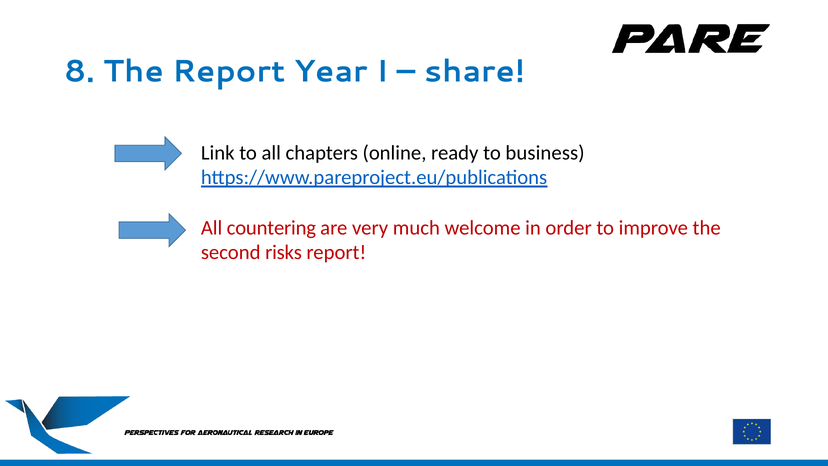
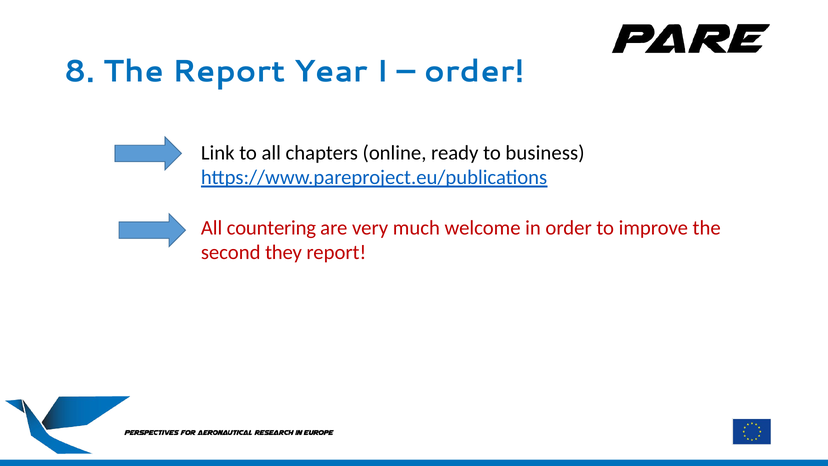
share at (475, 72): share -> order
risks: risks -> they
